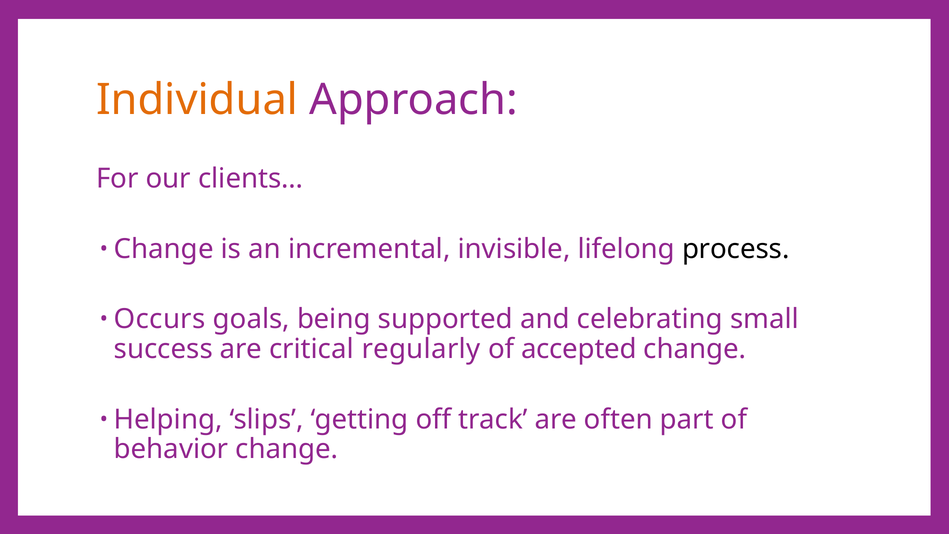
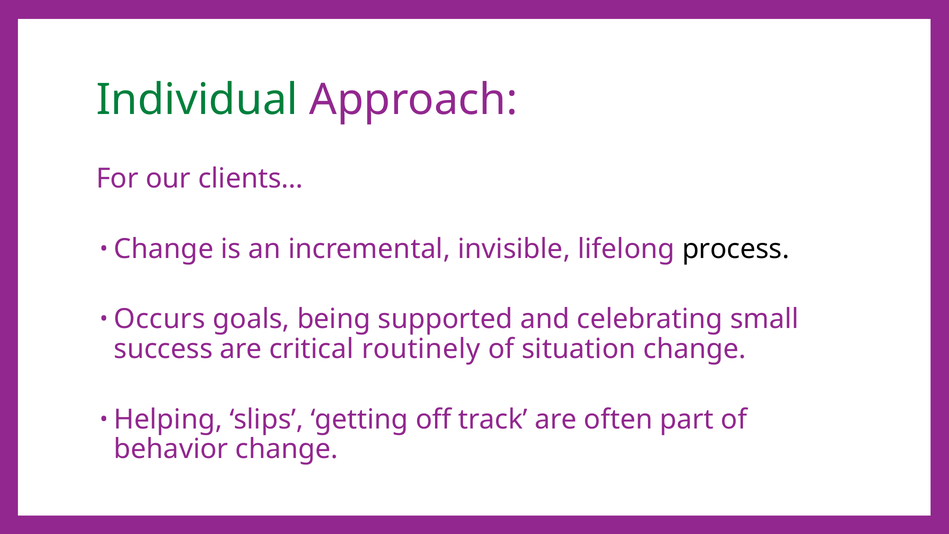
Individual colour: orange -> green
regularly: regularly -> routinely
accepted: accepted -> situation
